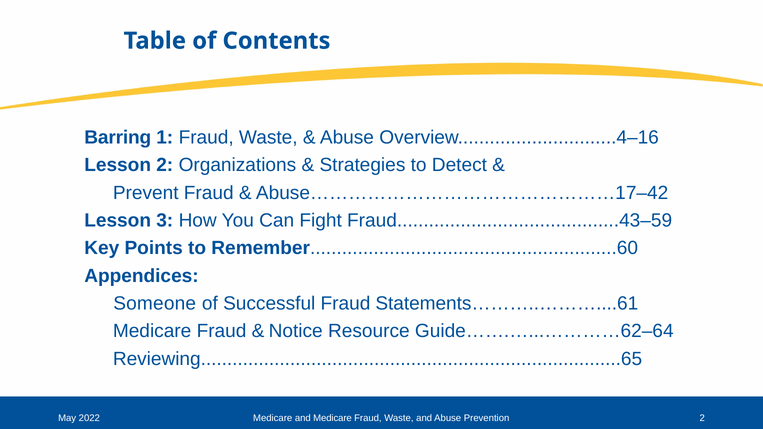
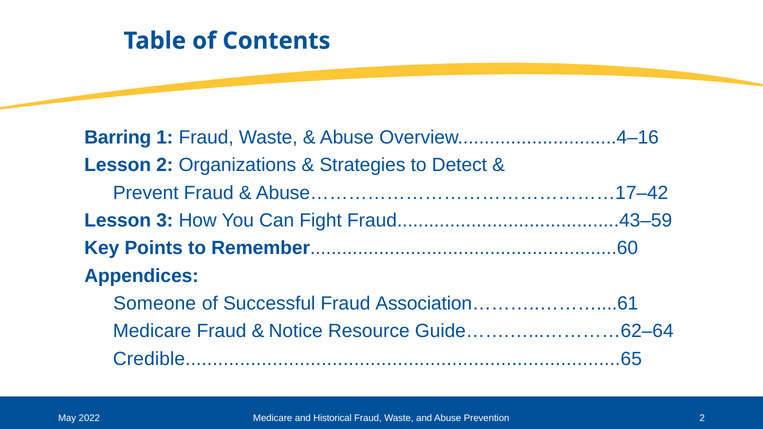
Statements………..………....61: Statements………..………....61 -> Association………..………....61
Reviewing................................................................................65: Reviewing................................................................................65 -> Credible................................................................................65
and Medicare: Medicare -> Historical
